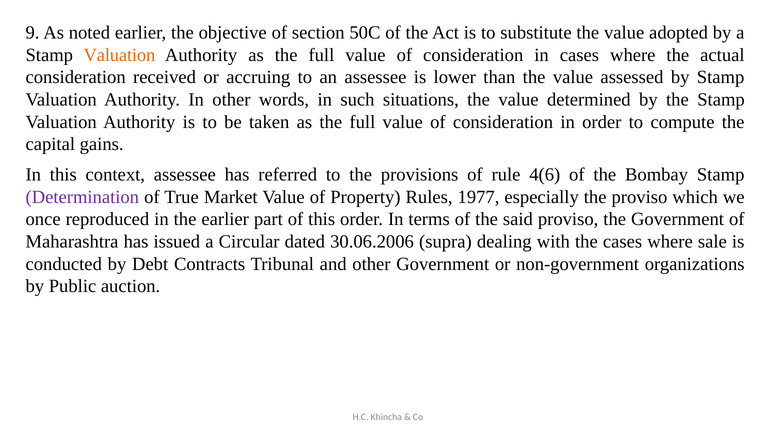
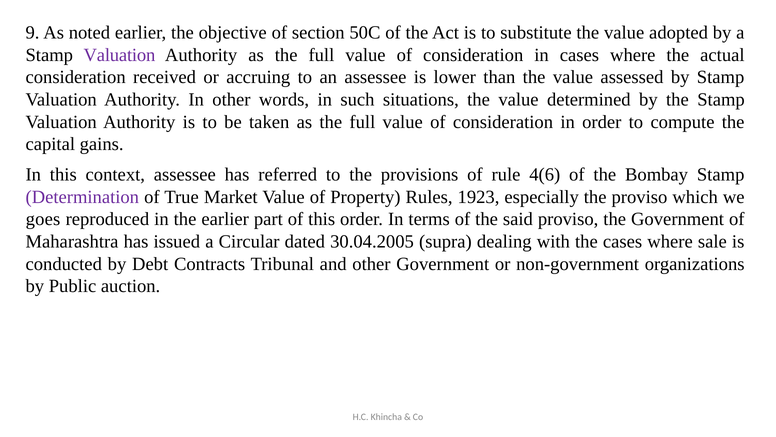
Valuation at (119, 55) colour: orange -> purple
1977: 1977 -> 1923
once: once -> goes
30.06.2006: 30.06.2006 -> 30.04.2005
